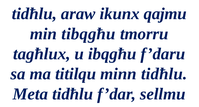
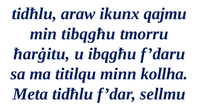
tagħlux: tagħlux -> ħarġitu
minn tidħlu: tidħlu -> kollha
